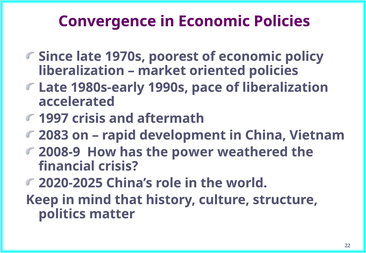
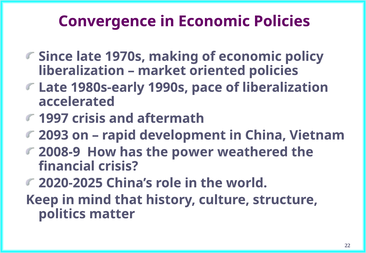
poorest: poorest -> making
2083: 2083 -> 2093
